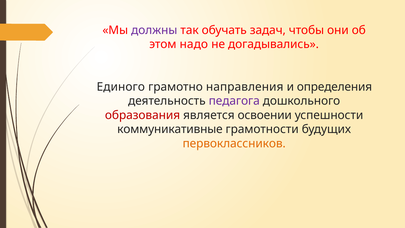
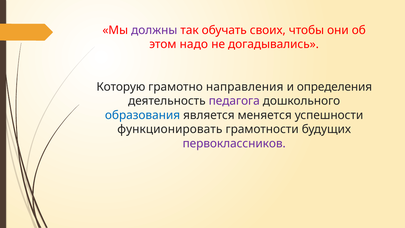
задач: задач -> своих
Единого: Единого -> Которую
образования colour: red -> blue
освоении: освоении -> меняется
коммуникативные: коммуникативные -> функционировать
первоклассников colour: orange -> purple
